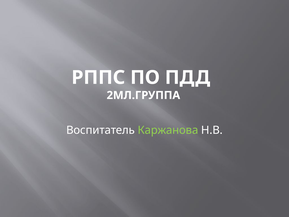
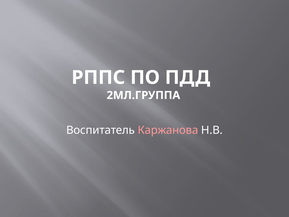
Каржанова colour: light green -> pink
